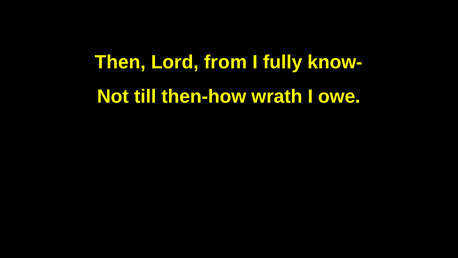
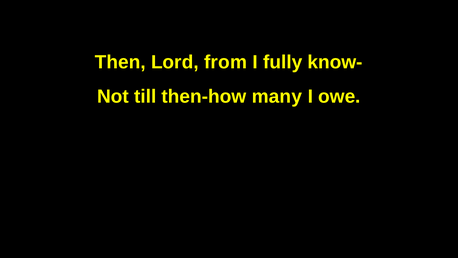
wrath: wrath -> many
